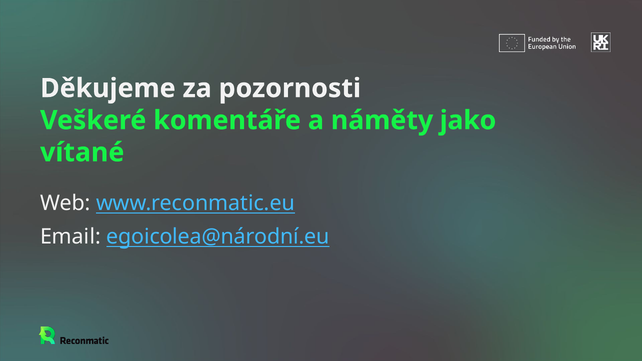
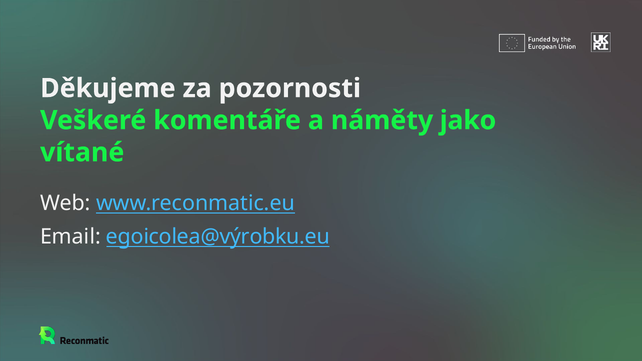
egoicolea@národní.eu: egoicolea@národní.eu -> egoicolea@výrobku.eu
